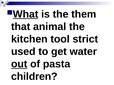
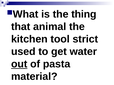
What underline: present -> none
them: them -> thing
children: children -> material
